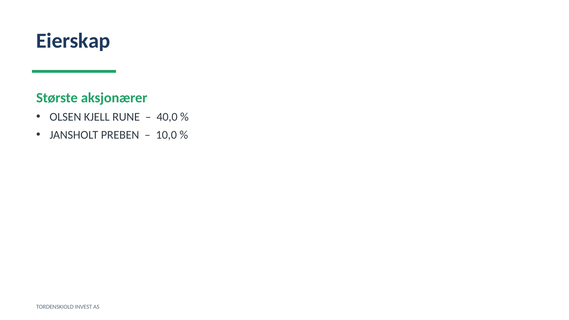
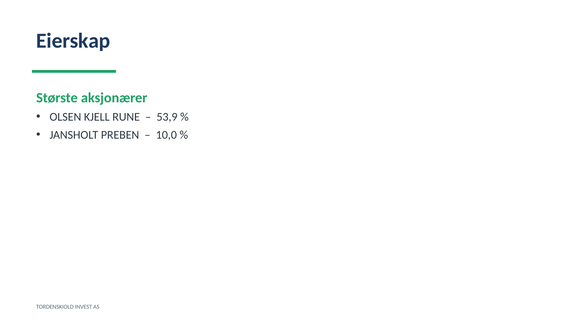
40,0: 40,0 -> 53,9
